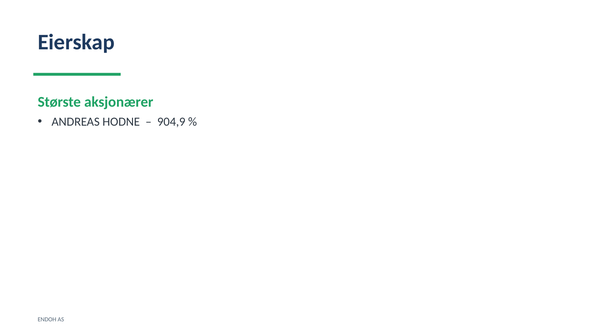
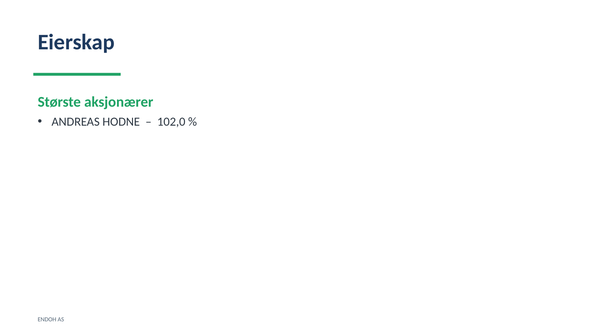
904,9: 904,9 -> 102,0
